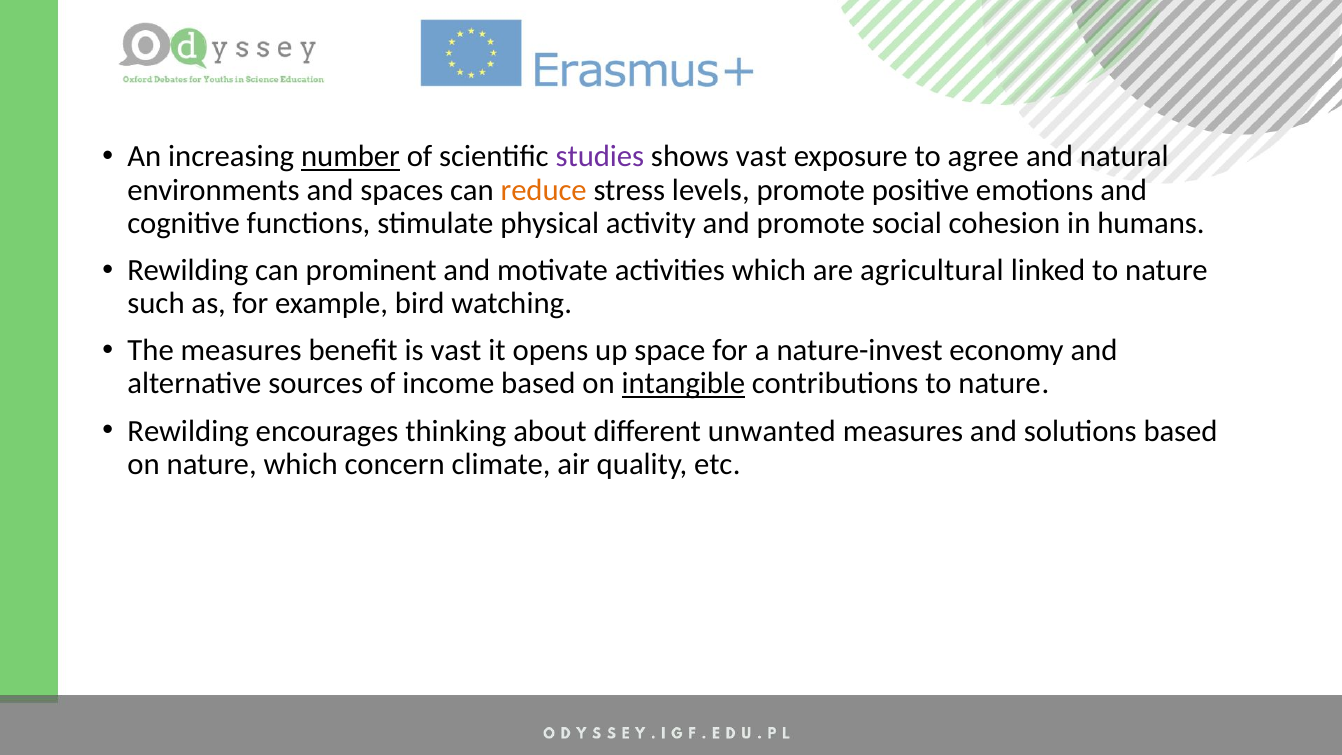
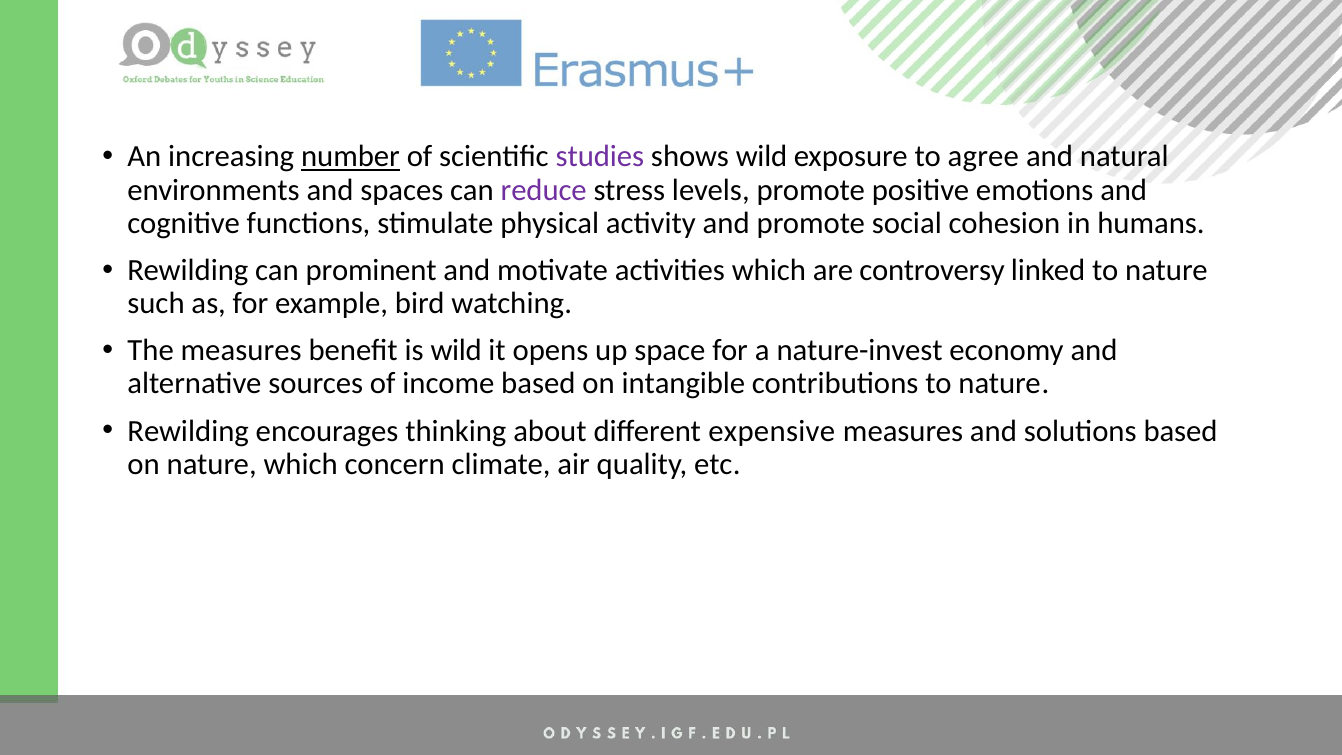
shows vast: vast -> wild
reduce colour: orange -> purple
agricultural: agricultural -> controversy
is vast: vast -> wild
intangible underline: present -> none
unwanted: unwanted -> expensive
